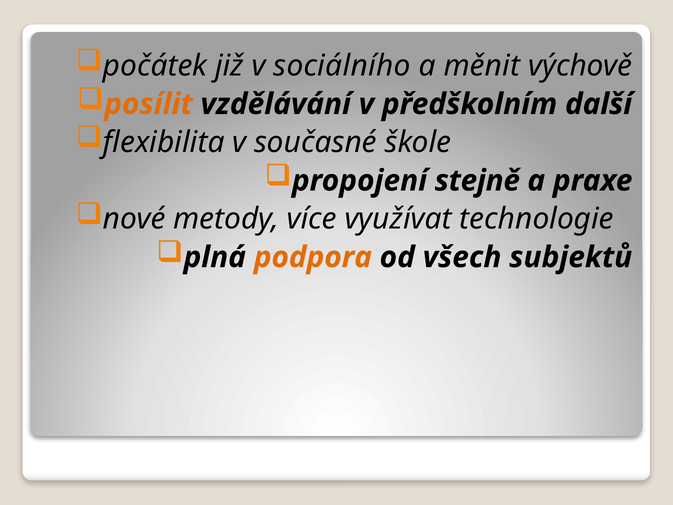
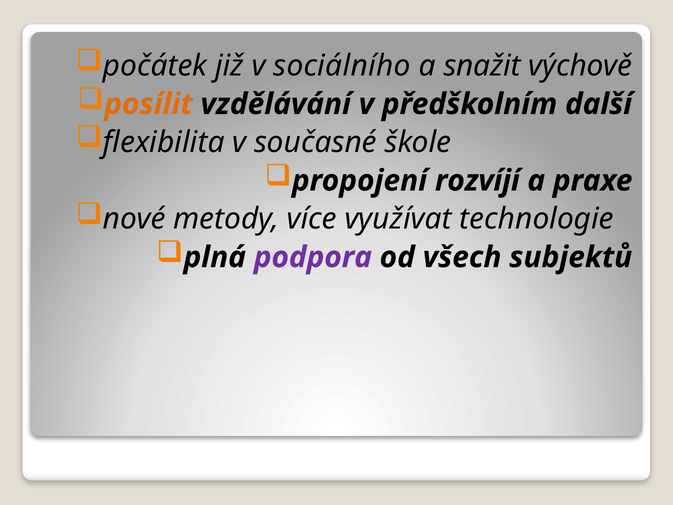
měnit: měnit -> snažit
stejně: stejně -> rozvíjí
podpora colour: orange -> purple
